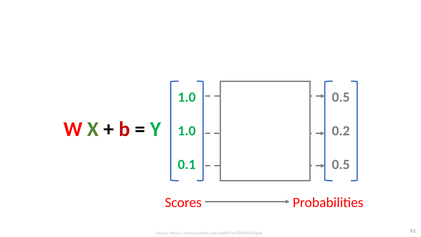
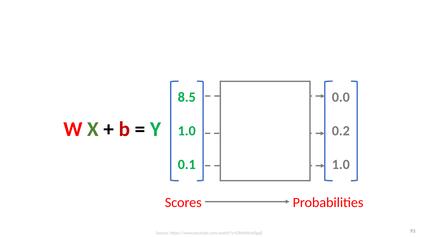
1.0 at (187, 97): 1.0 -> 8.5
0.5 at (341, 97): 0.5 -> 0.0
0.5 at (341, 164): 0.5 -> 1.0
